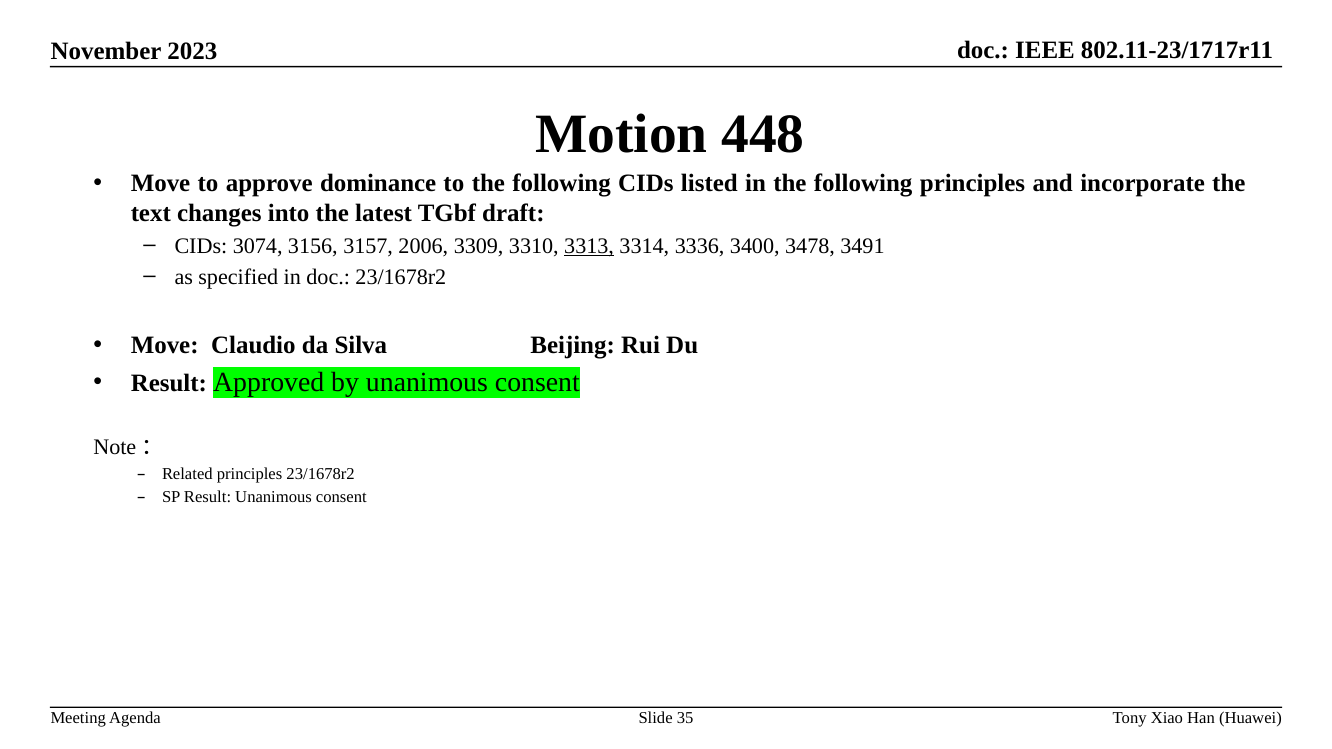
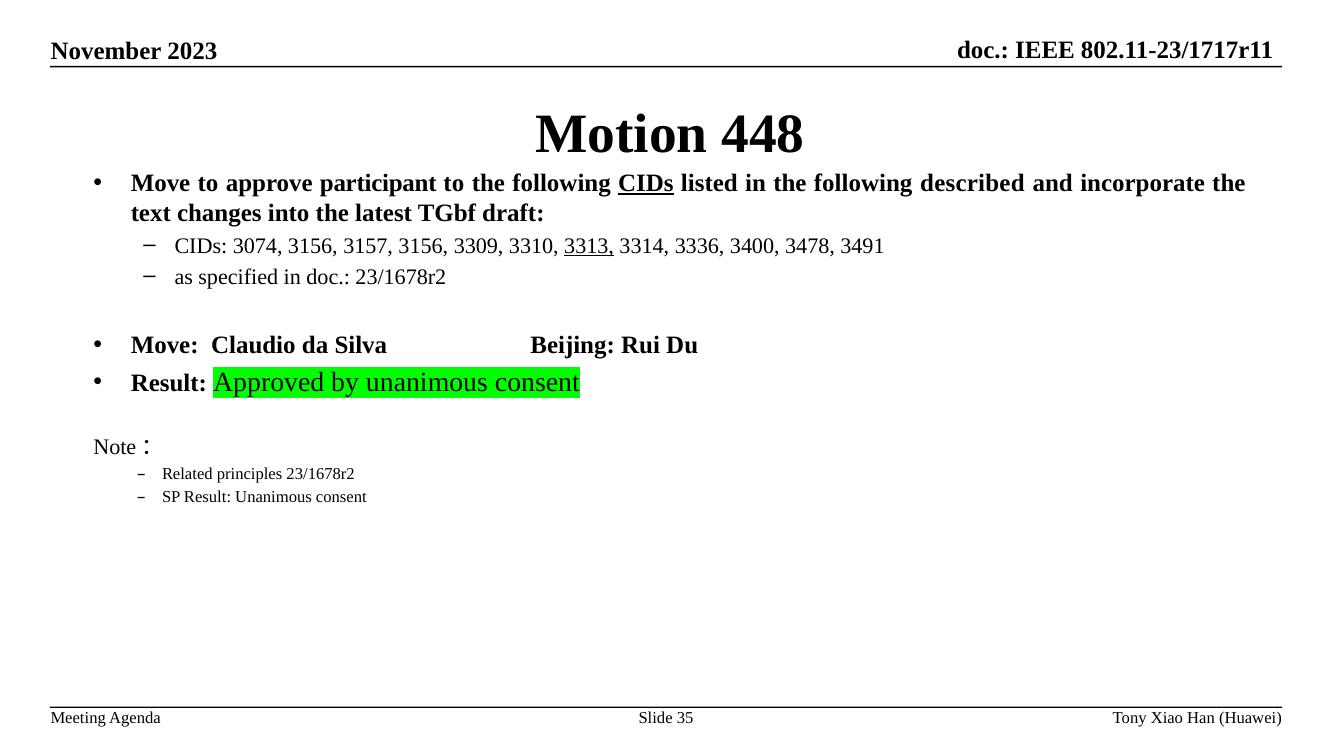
dominance: dominance -> participant
CIDs at (646, 183) underline: none -> present
following principles: principles -> described
3157 2006: 2006 -> 3156
